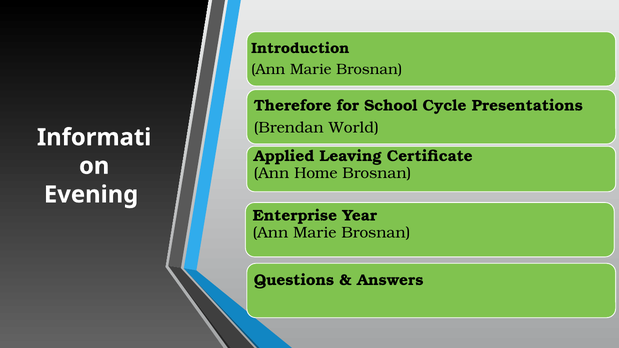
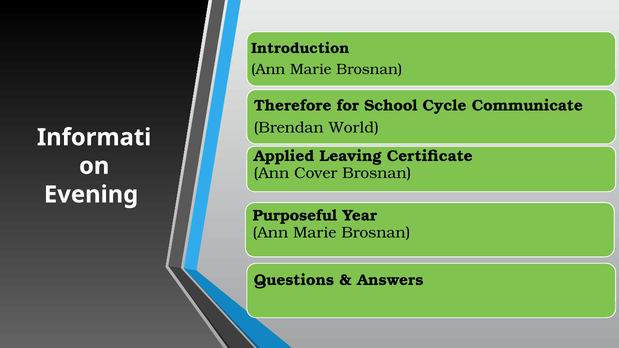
Presentations: Presentations -> Communicate
Home: Home -> Cover
Enterprise: Enterprise -> Purposeful
